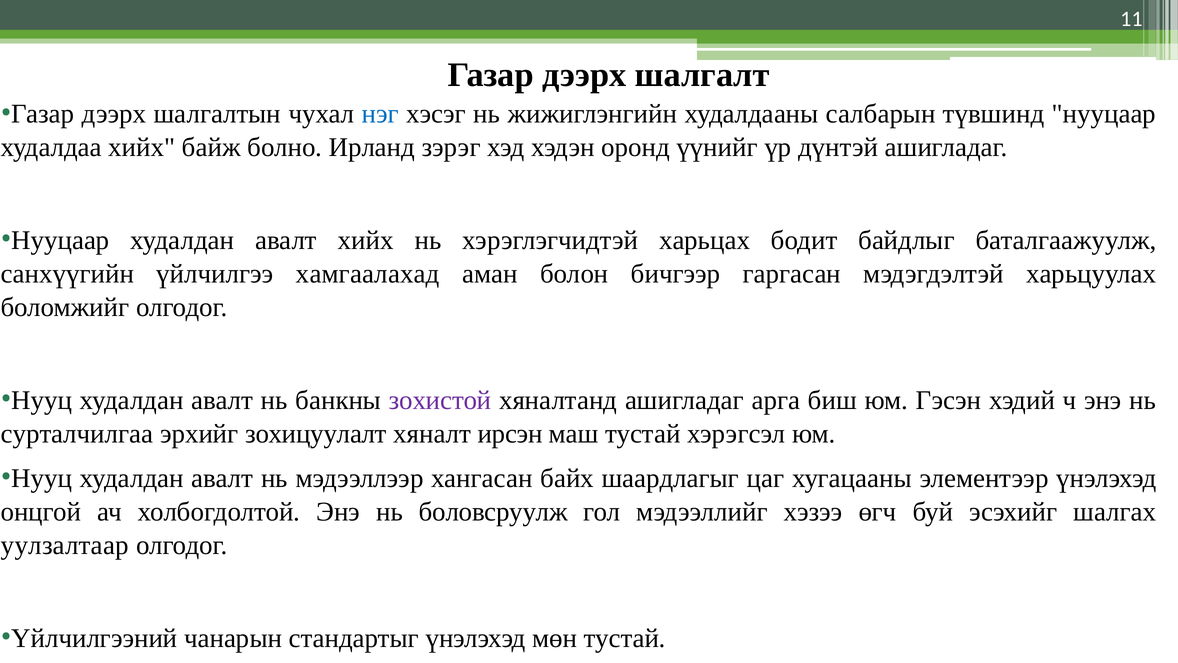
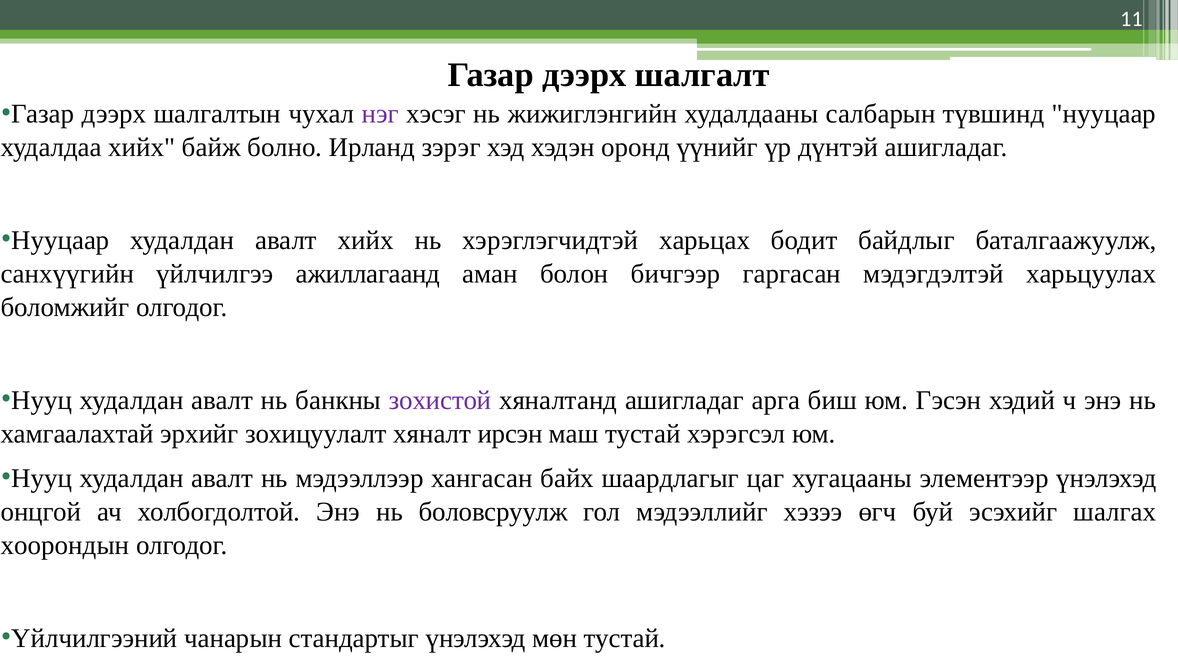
нэг colour: blue -> purple
хамгаалахад: хамгаалахад -> ажиллагаанд
сурталчилгаа: сурталчилгаа -> хамгаалахтай
уулзалтаар: уулзалтаар -> хоорондын
